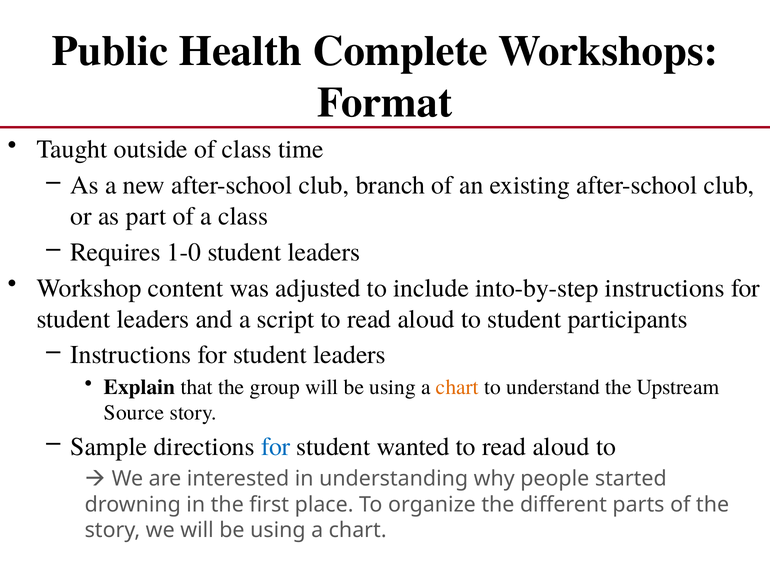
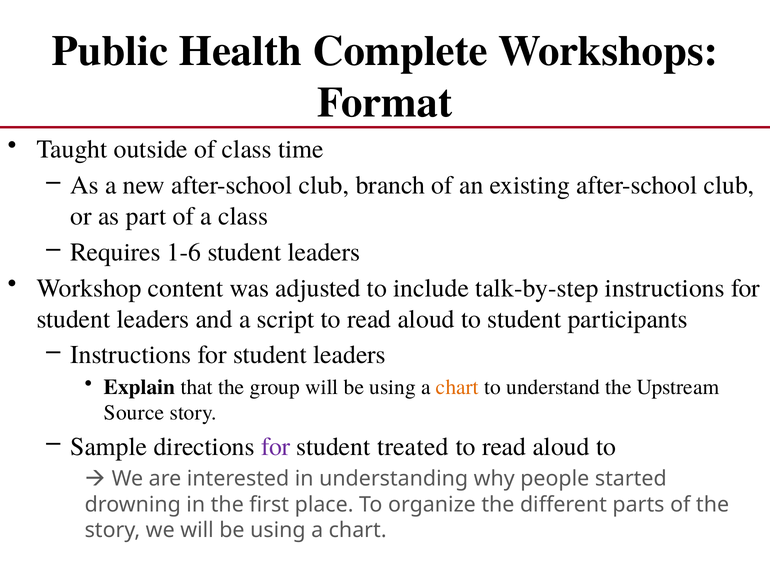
1-0: 1-0 -> 1-6
into-by-step: into-by-step -> talk-by-step
for at (276, 446) colour: blue -> purple
wanted: wanted -> treated
